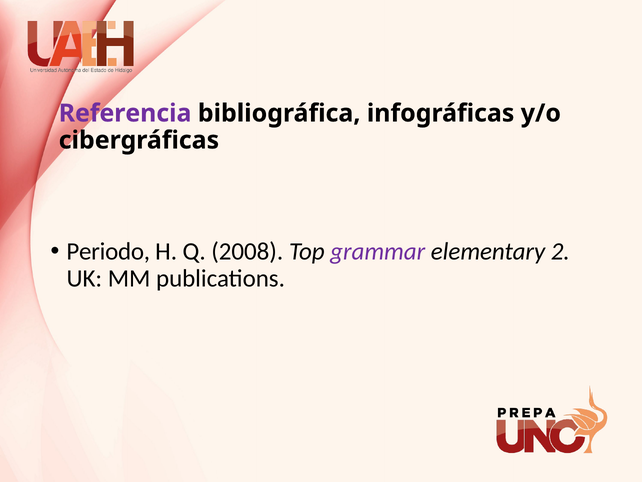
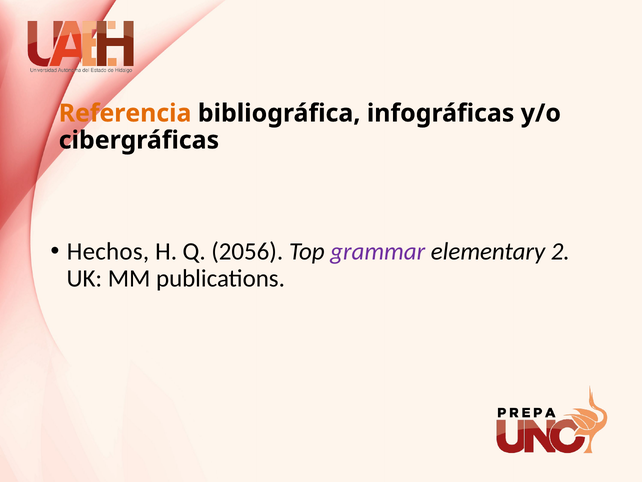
Referencia colour: purple -> orange
Periodo: Periodo -> Hechos
2008: 2008 -> 2056
